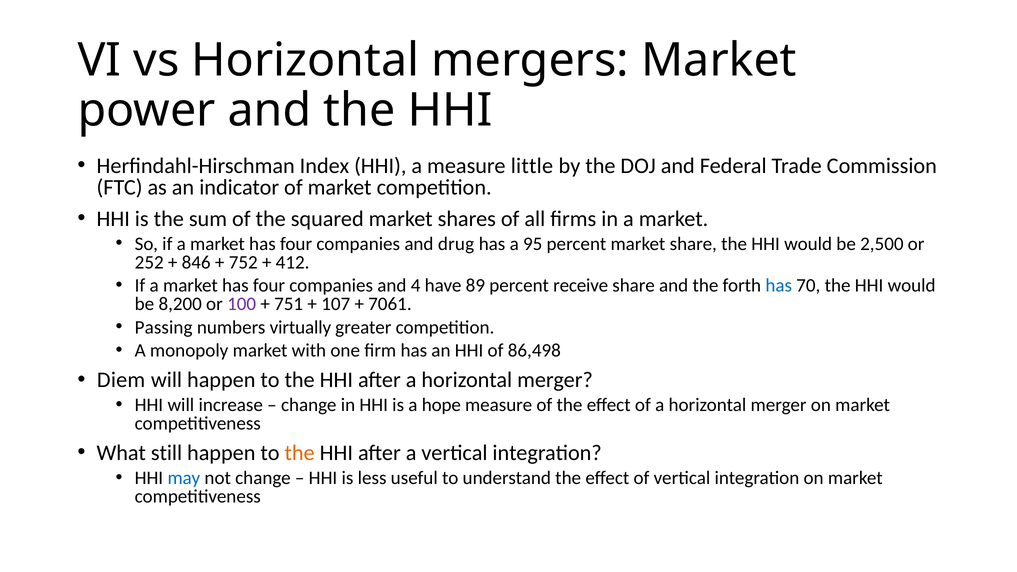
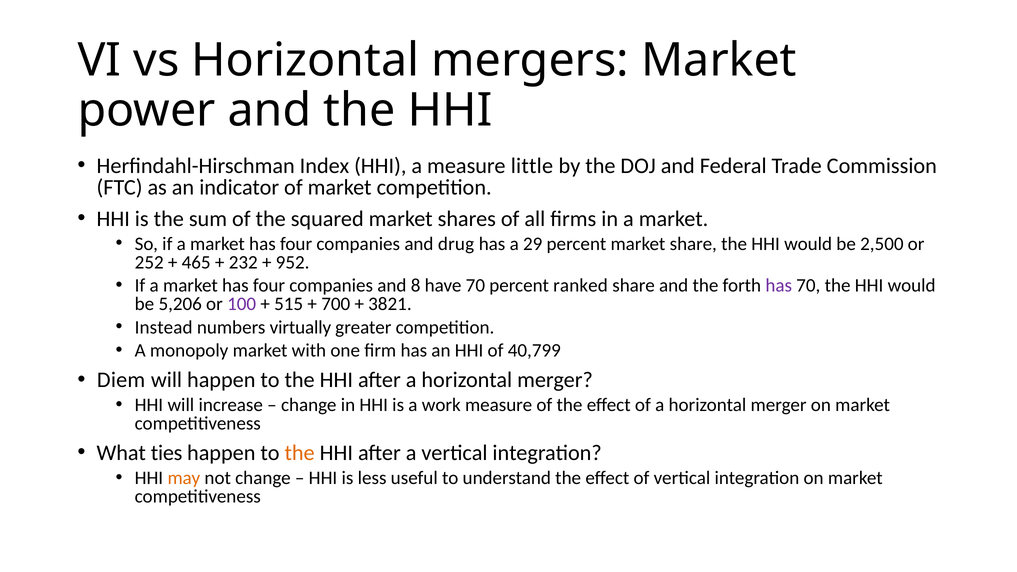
95: 95 -> 29
846: 846 -> 465
752: 752 -> 232
412: 412 -> 952
4: 4 -> 8
have 89: 89 -> 70
receive: receive -> ranked
has at (779, 286) colour: blue -> purple
8,200: 8,200 -> 5,206
751: 751 -> 515
107: 107 -> 700
7061: 7061 -> 3821
Passing: Passing -> Instead
86,498: 86,498 -> 40,799
hope: hope -> work
still: still -> ties
may colour: blue -> orange
